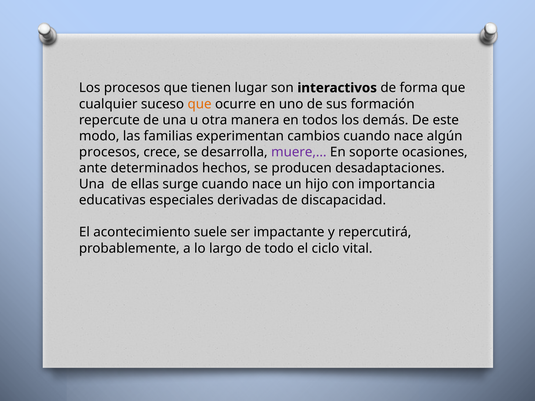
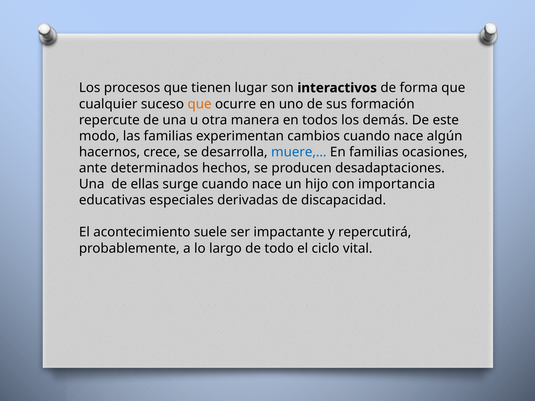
procesos at (109, 152): procesos -> hacernos
muere colour: purple -> blue
En soporte: soporte -> familias
